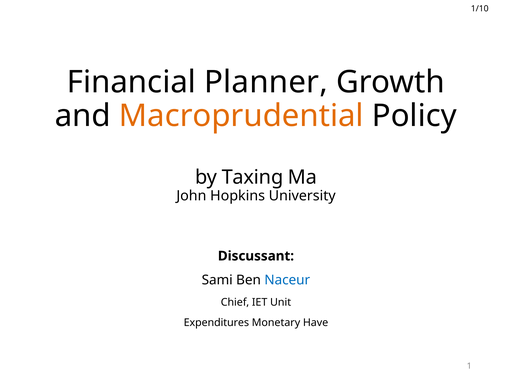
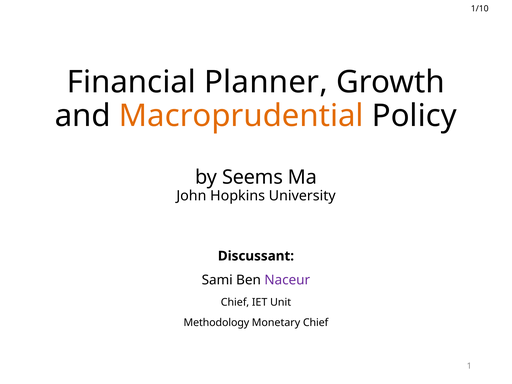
Taxing: Taxing -> Seems
Naceur colour: blue -> purple
Expenditures: Expenditures -> Methodology
Monetary Have: Have -> Chief
